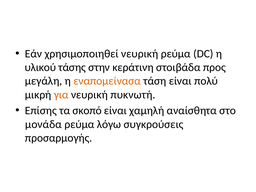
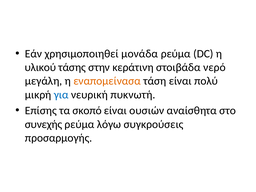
χρησιμοποιηθεί νευρική: νευρική -> μονάδα
προς: προς -> νερό
για colour: orange -> blue
χαμηλή: χαμηλή -> ουσιών
μονάδα: μονάδα -> συνεχής
